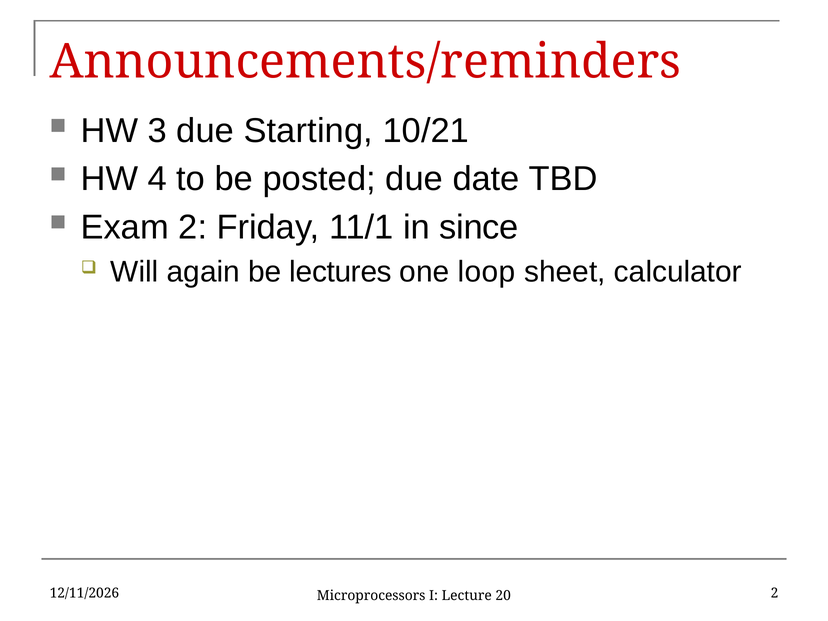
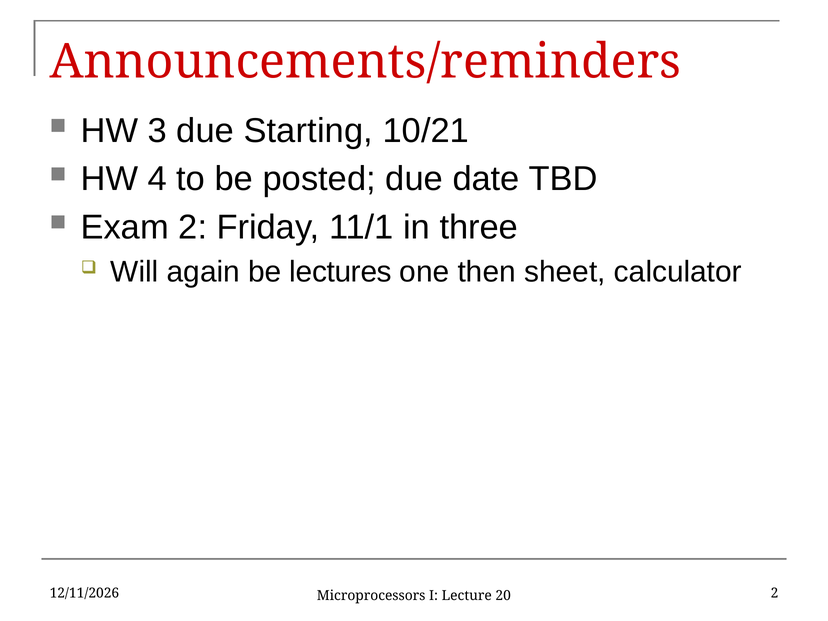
since: since -> three
loop: loop -> then
